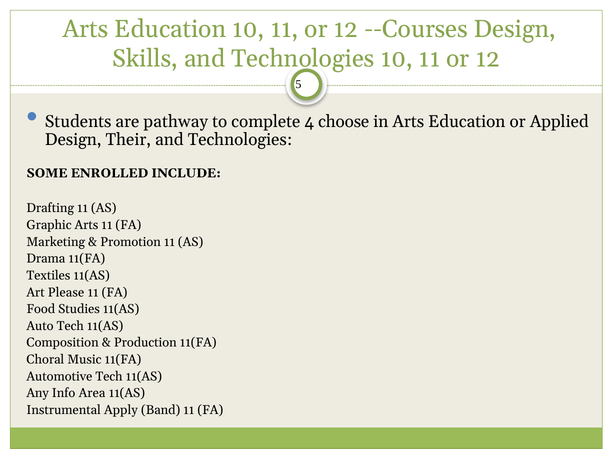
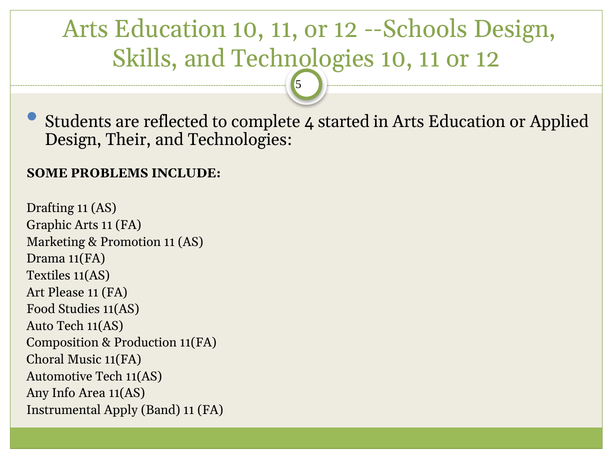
--Courses: --Courses -> --Schools
pathway: pathway -> reflected
choose: choose -> started
ENROLLED: ENROLLED -> PROBLEMS
